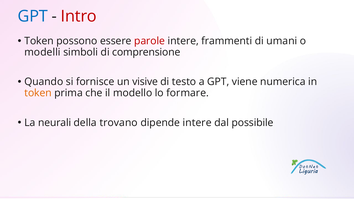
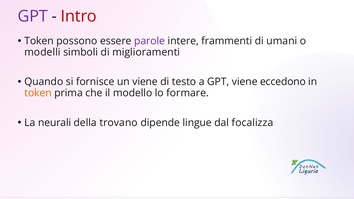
GPT at (33, 16) colour: blue -> purple
parole colour: red -> purple
comprensione: comprensione -> miglioramenti
un visive: visive -> viene
numerica: numerica -> eccedono
dipende intere: intere -> lingue
possibile: possibile -> focalizza
